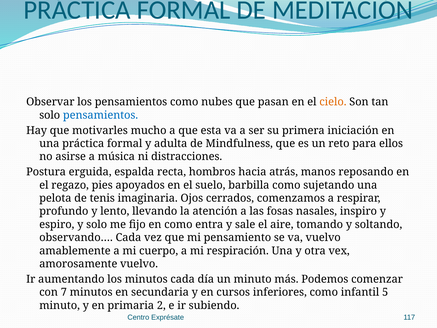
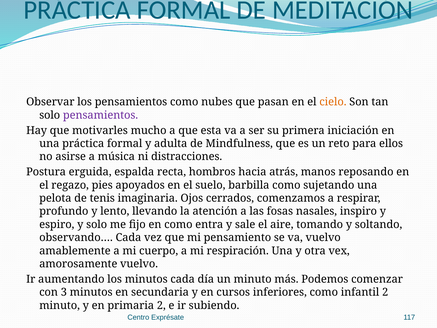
pensamientos at (101, 115) colour: blue -> purple
7: 7 -> 3
infantil 5: 5 -> 2
